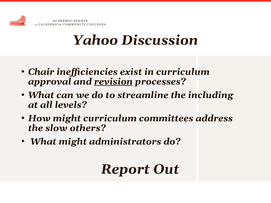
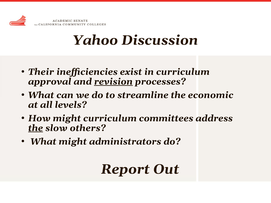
Chair: Chair -> Their
including: including -> economic
the at (36, 128) underline: none -> present
